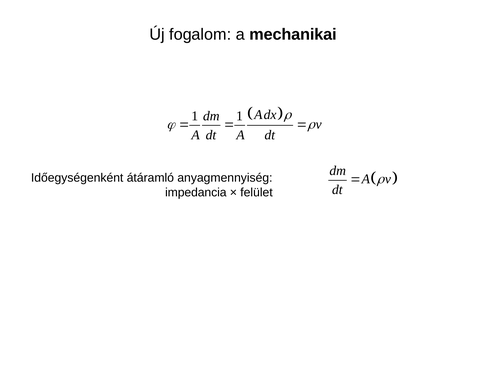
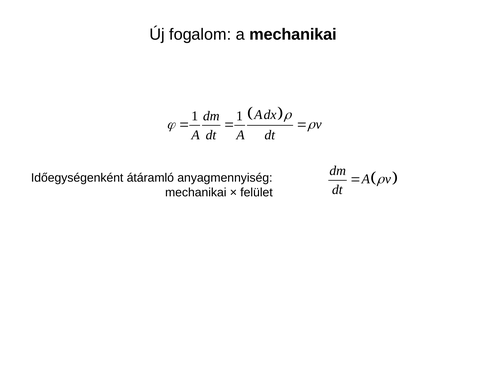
impedancia at (196, 192): impedancia -> mechanikai
